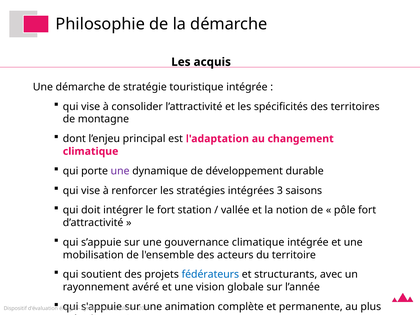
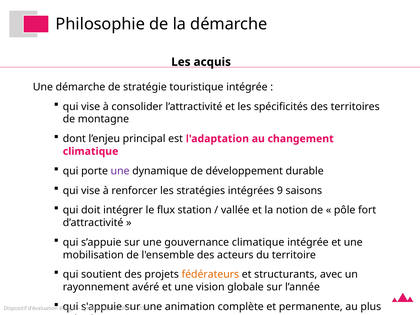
3: 3 -> 9
le fort: fort -> flux
fédérateurs colour: blue -> orange
